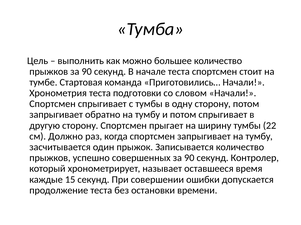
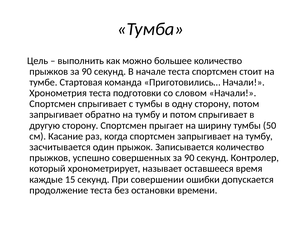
22: 22 -> 50
Должно: Должно -> Касание
